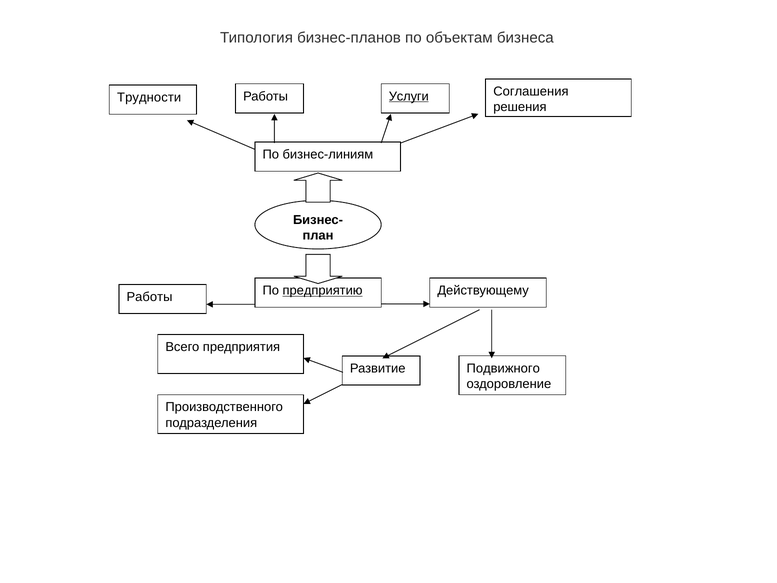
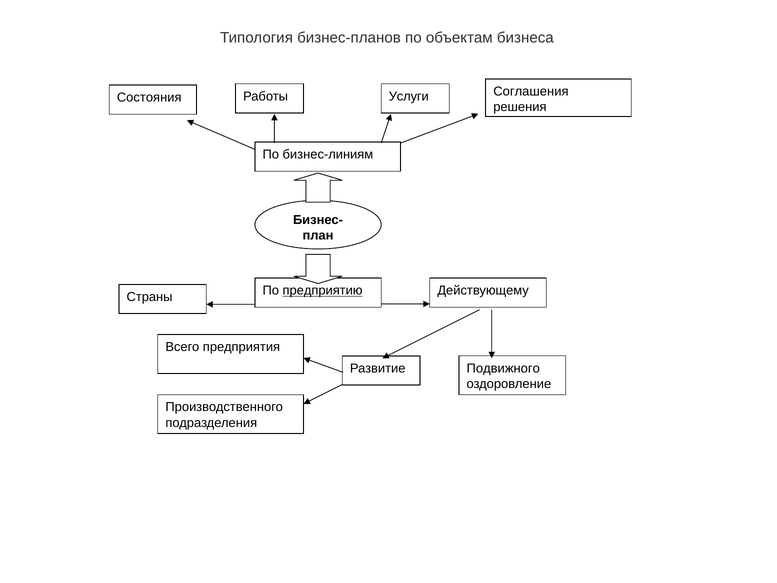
Услуги underline: present -> none
Трудности: Трудности -> Состояния
Работы at (150, 297): Работы -> Страны
